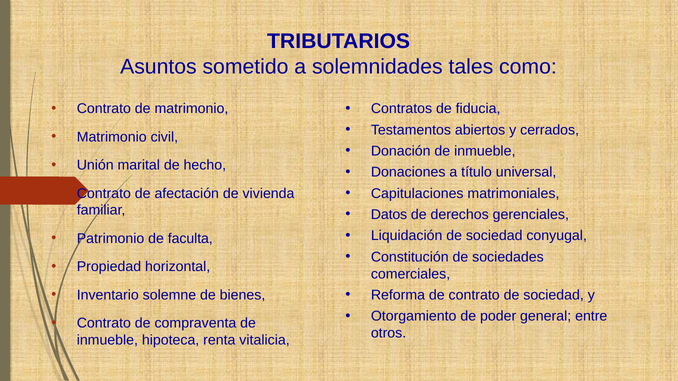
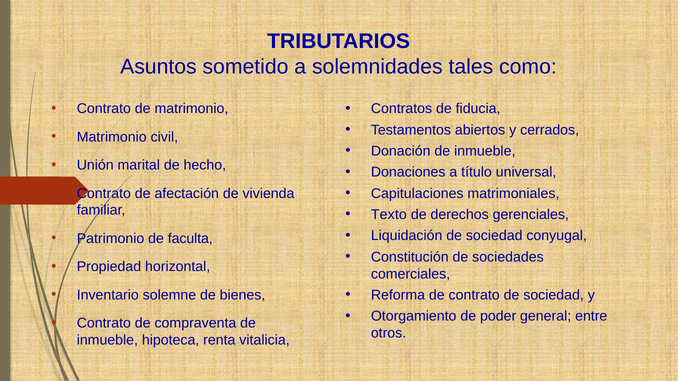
Datos: Datos -> Texto
